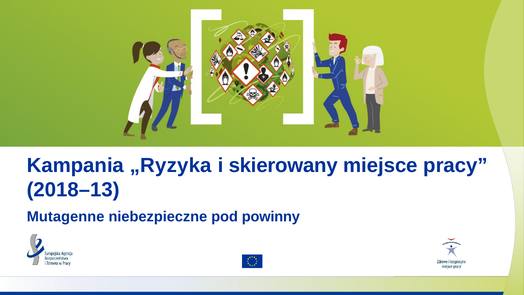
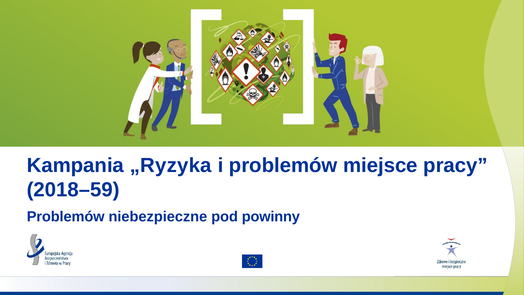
i skierowany: skierowany -> problemów
2018–13: 2018–13 -> 2018–59
Mutagenne at (66, 216): Mutagenne -> Problemów
